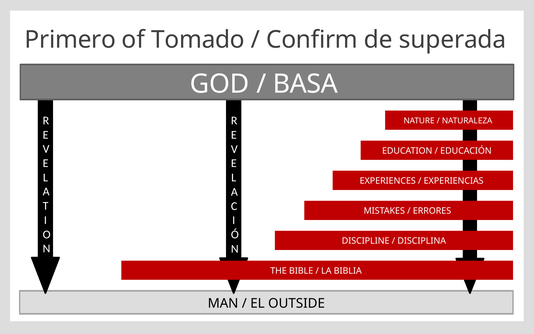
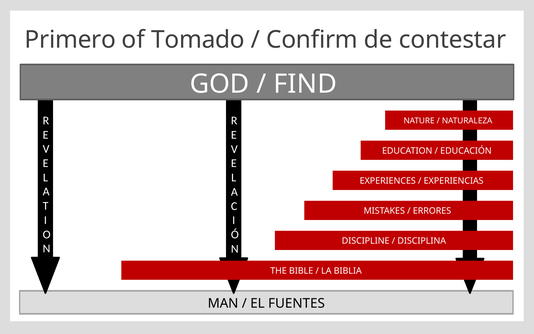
superada: superada -> contestar
BASA: BASA -> FIND
OUTSIDE: OUTSIDE -> FUENTES
